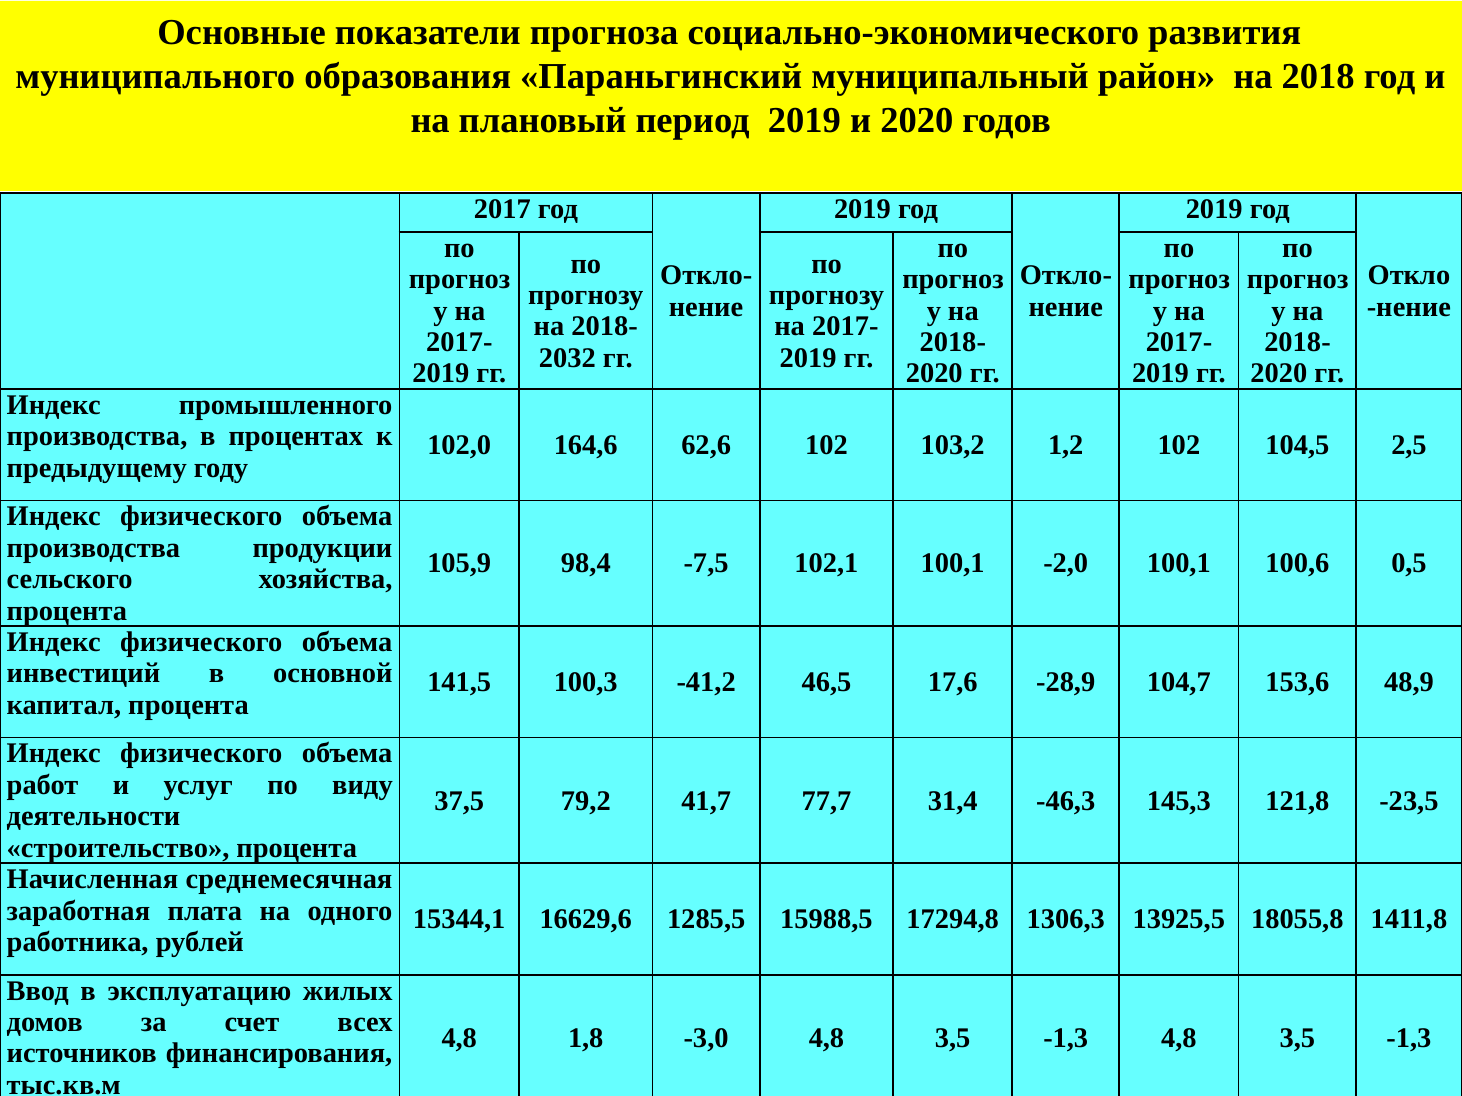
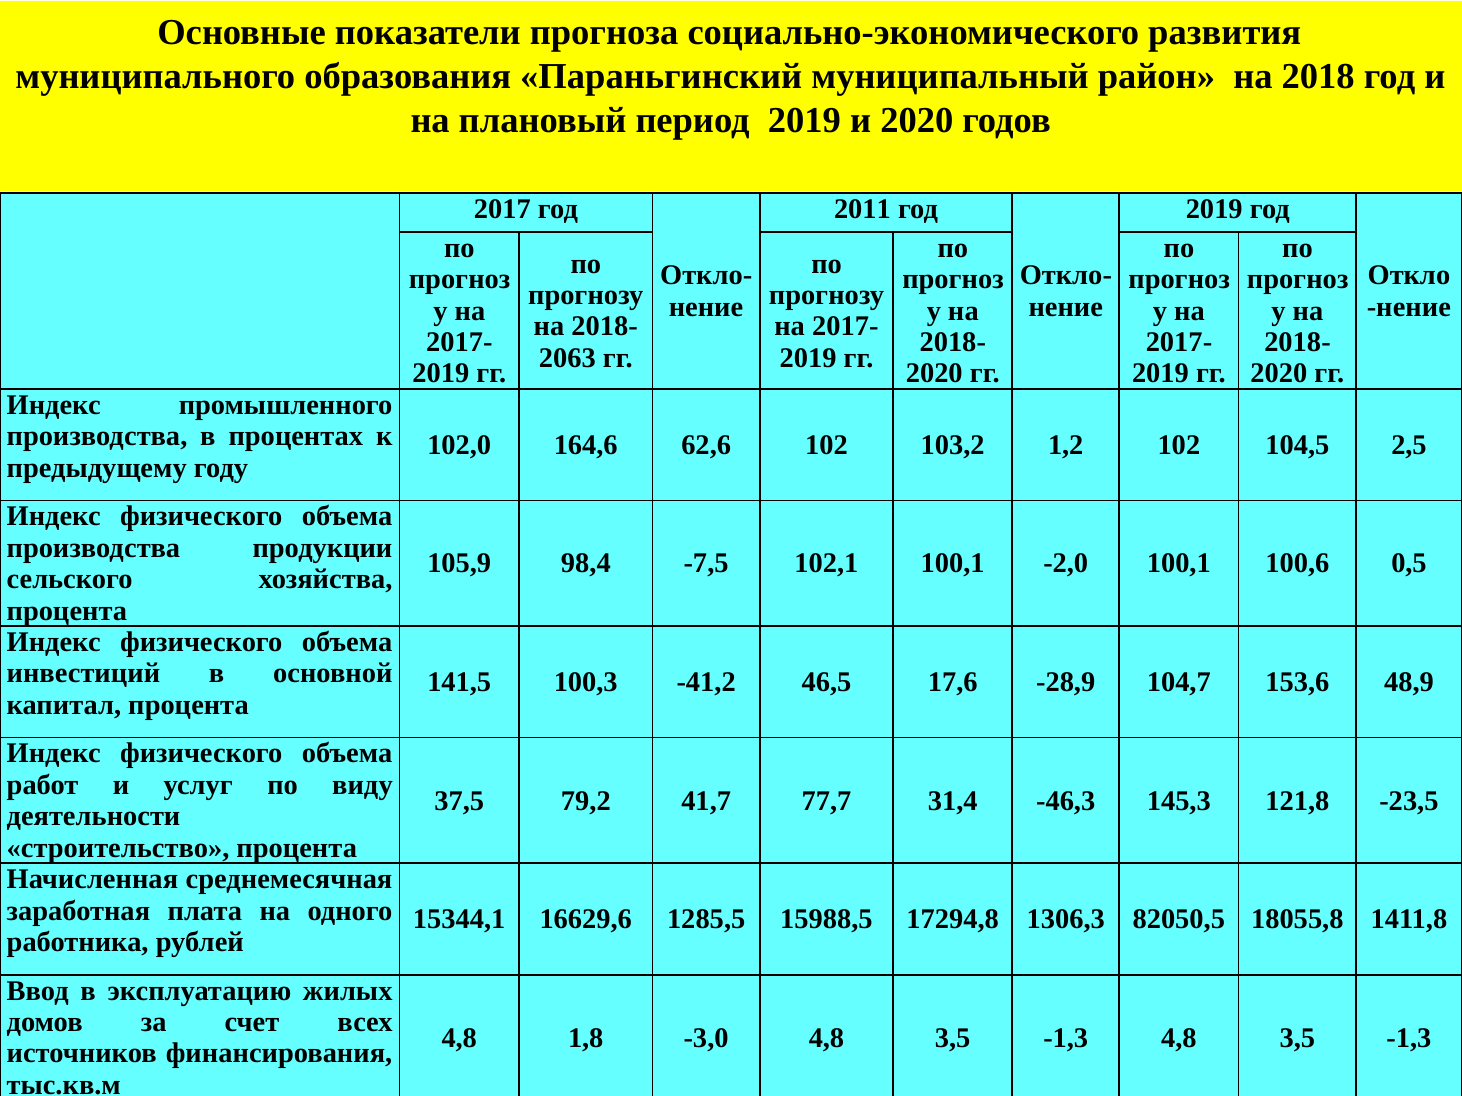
2019 at (862, 209): 2019 -> 2011
2032: 2032 -> 2063
13925,5: 13925,5 -> 82050,5
